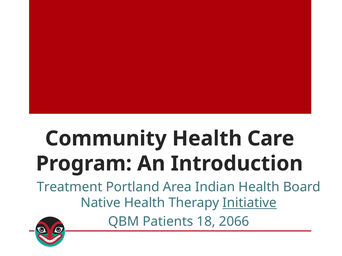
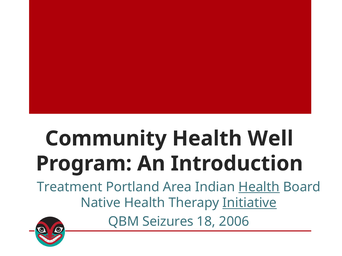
Care: Care -> Well
Health at (259, 187) underline: none -> present
Patients: Patients -> Seizures
2066: 2066 -> 2006
